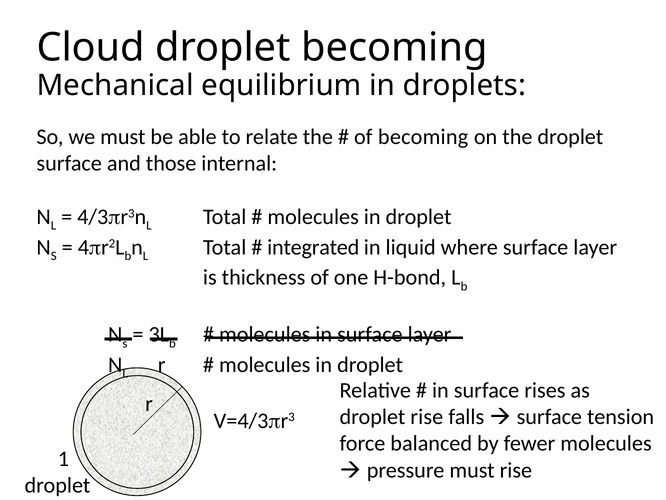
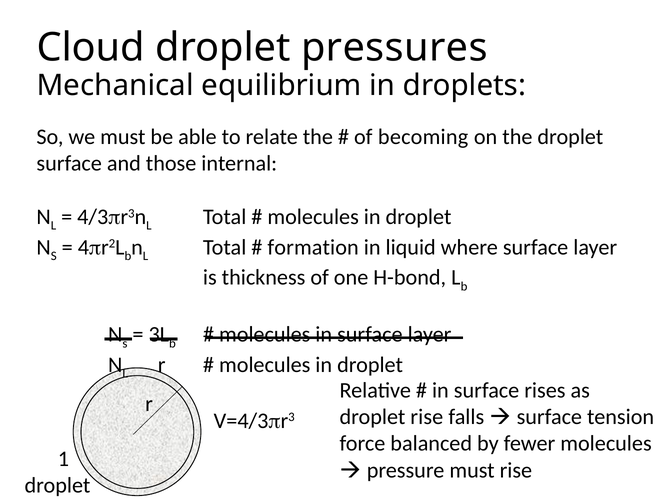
droplet becoming: becoming -> pressures
integrated: integrated -> formation
